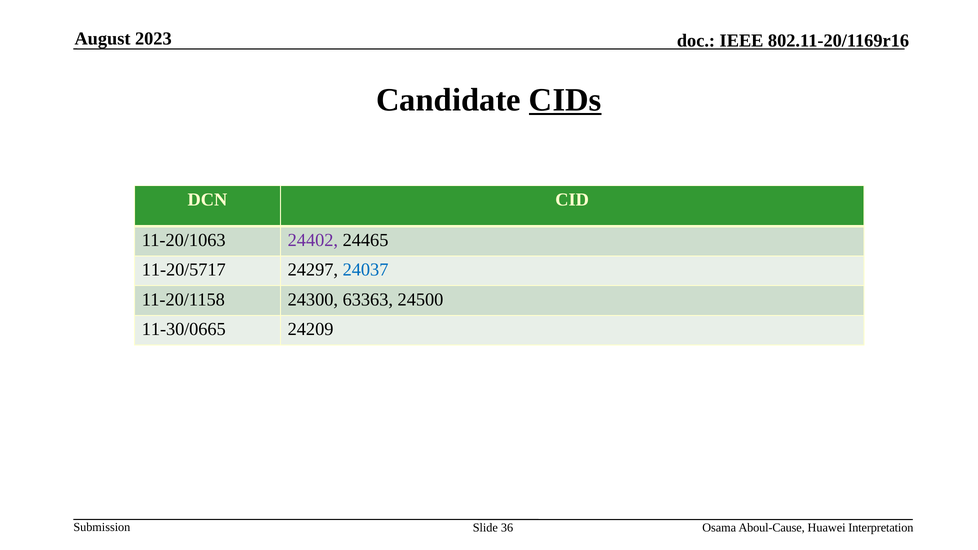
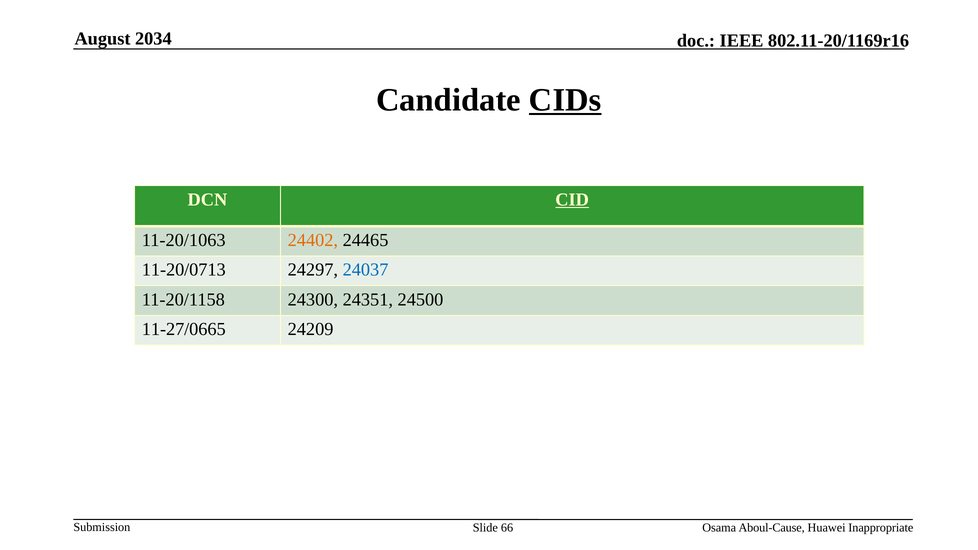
2023: 2023 -> 2034
CID underline: none -> present
24402 colour: purple -> orange
11-20/5717: 11-20/5717 -> 11-20/0713
63363: 63363 -> 24351
11-30/0665: 11-30/0665 -> 11-27/0665
36: 36 -> 66
Interpretation: Interpretation -> Inappropriate
